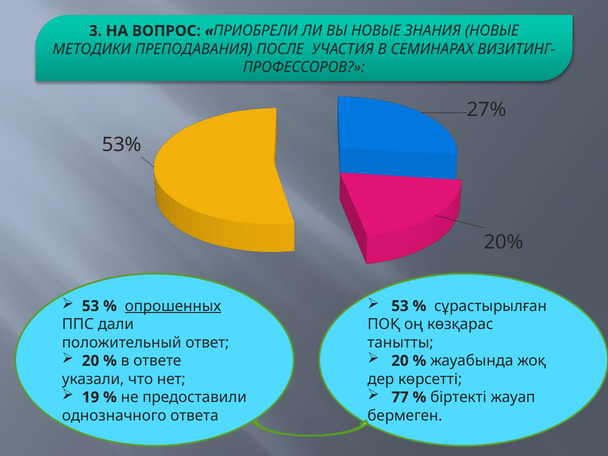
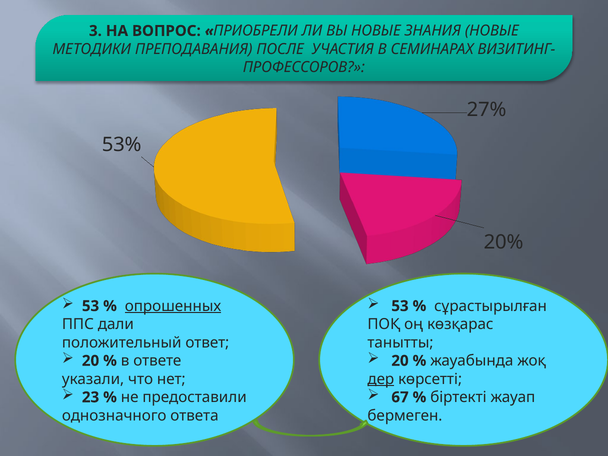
дер underline: none -> present
19: 19 -> 23
77: 77 -> 67
